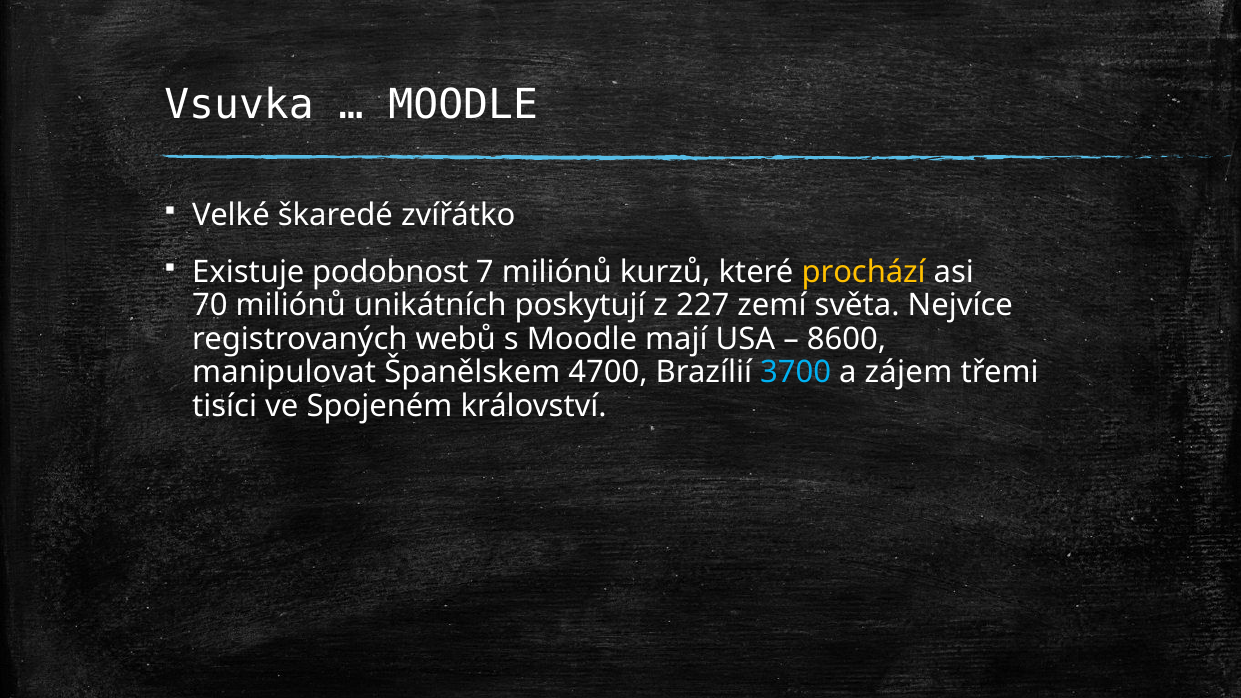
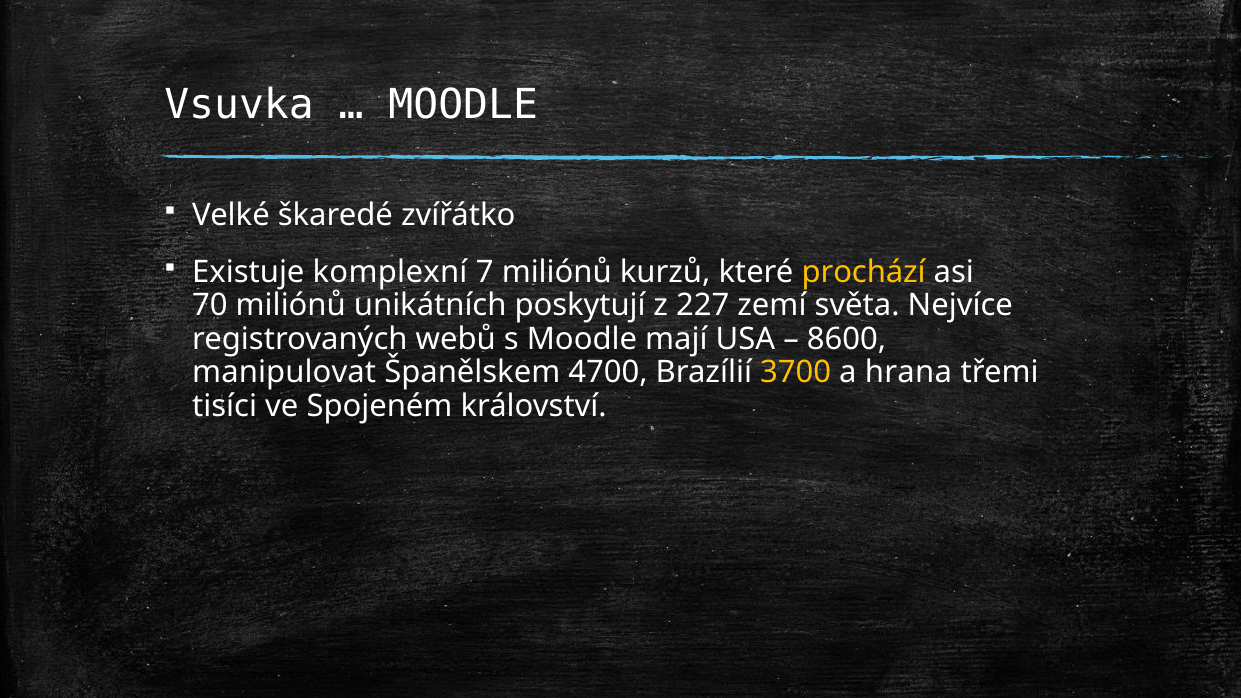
podobnost: podobnost -> komplexní
3700 colour: light blue -> yellow
zájem: zájem -> hrana
